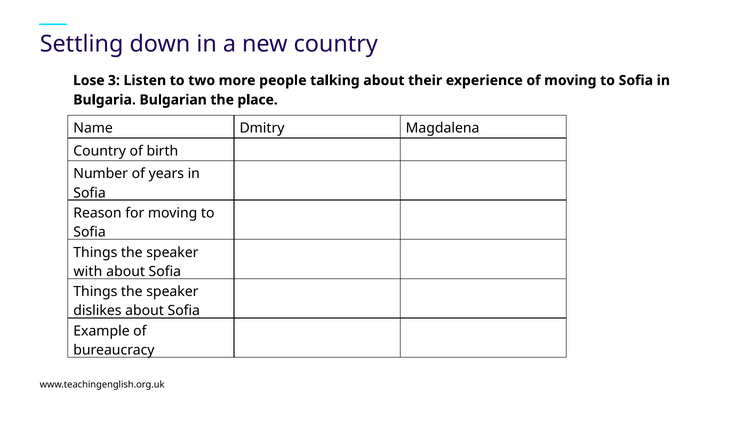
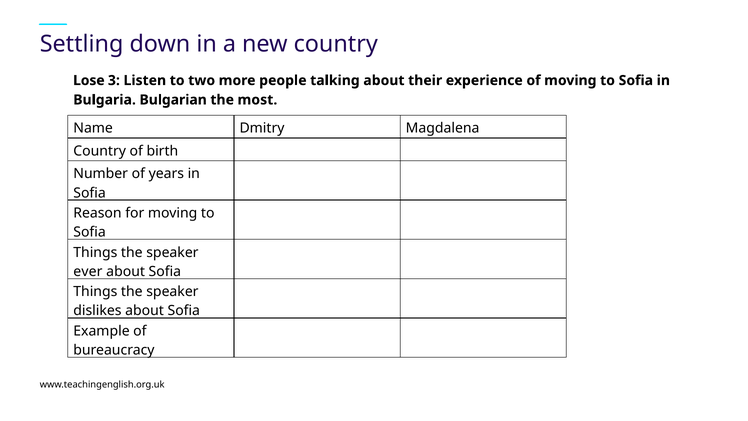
place: place -> most
with: with -> ever
